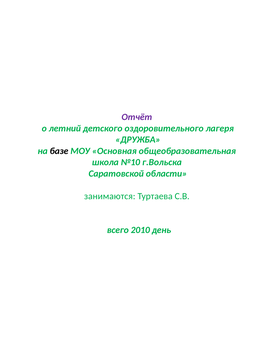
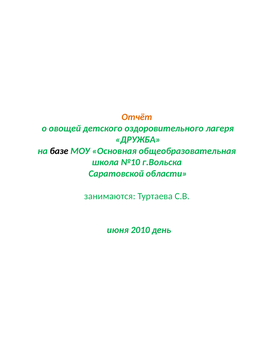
Отчёт colour: purple -> orange
летний: летний -> овощей
всего: всего -> июня
